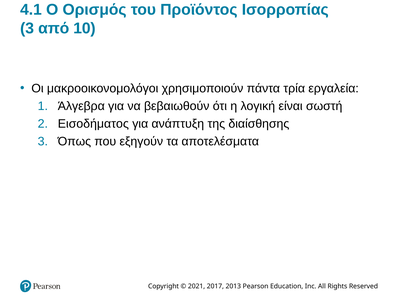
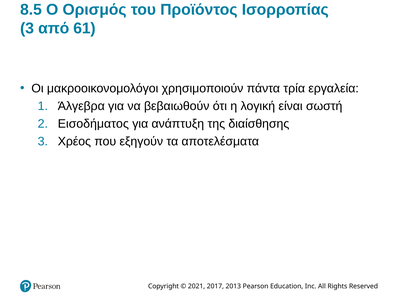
4.1: 4.1 -> 8.5
10: 10 -> 61
Όπως: Όπως -> Χρέος
